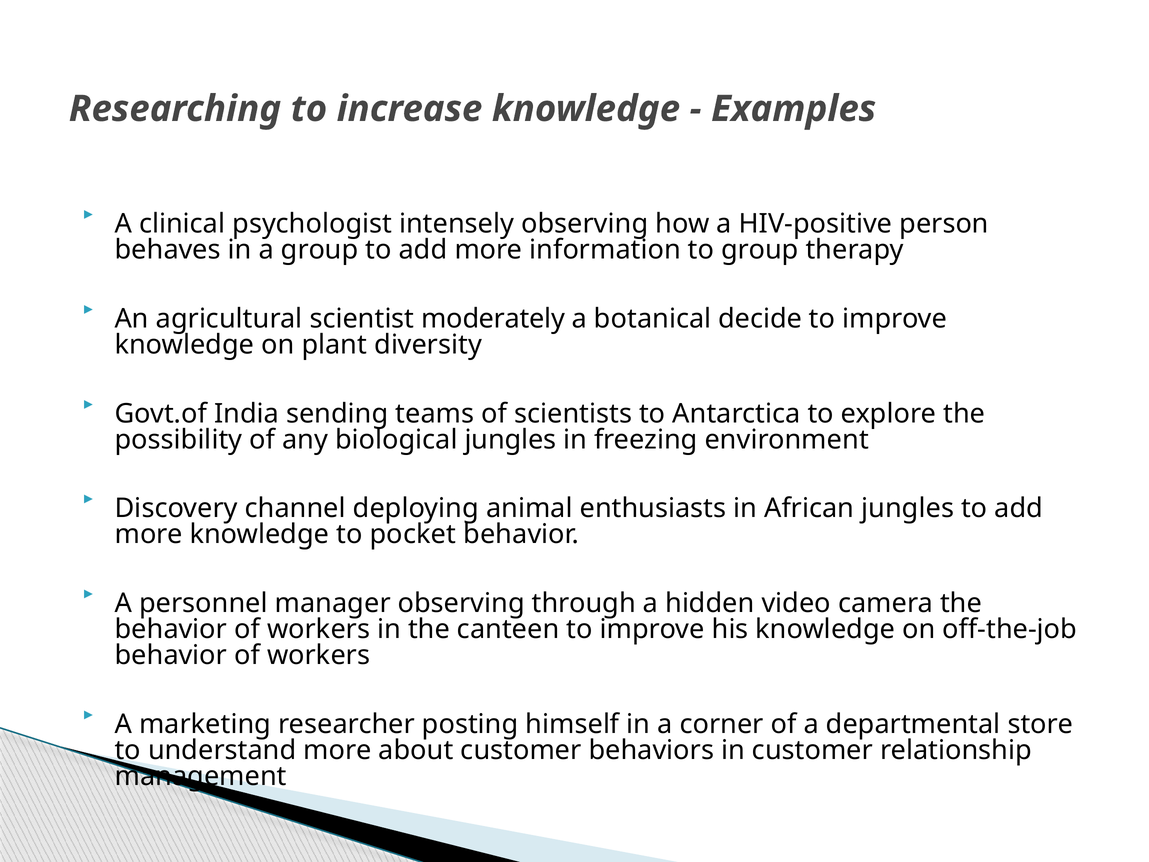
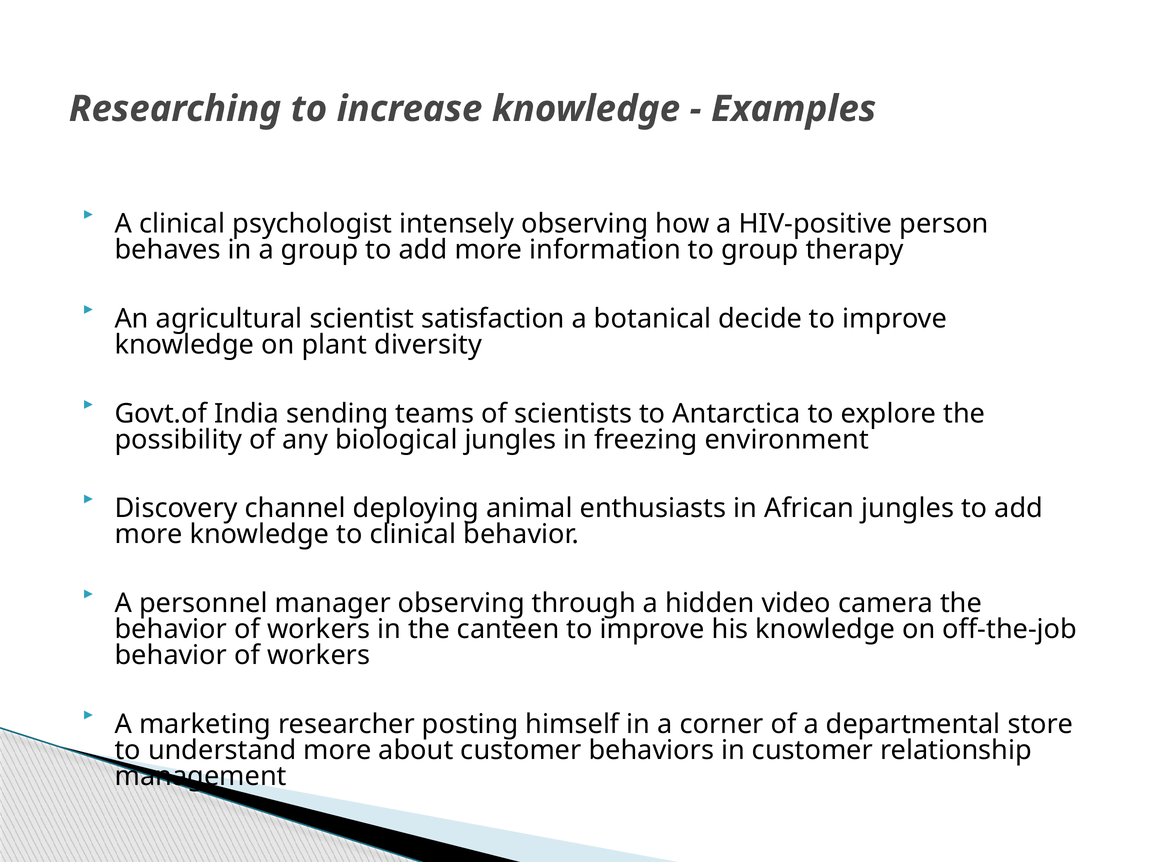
moderately: moderately -> satisfaction
to pocket: pocket -> clinical
